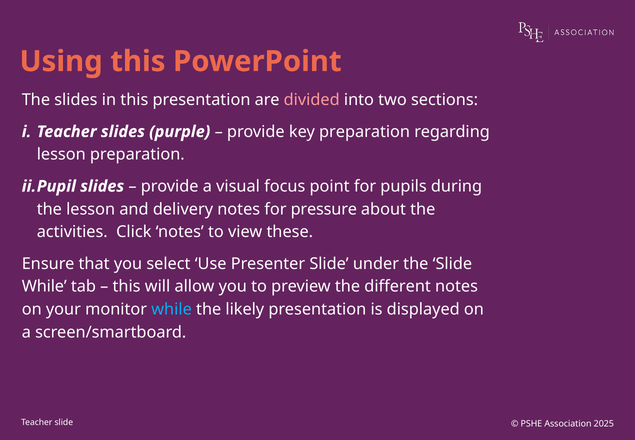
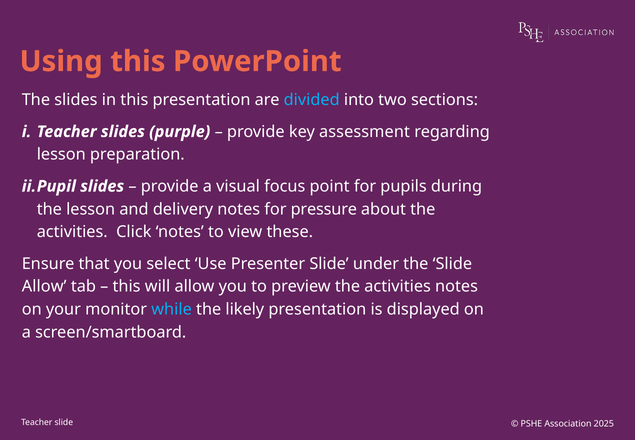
divided colour: pink -> light blue
key preparation: preparation -> assessment
While at (44, 286): While -> Allow
preview the different: different -> activities
